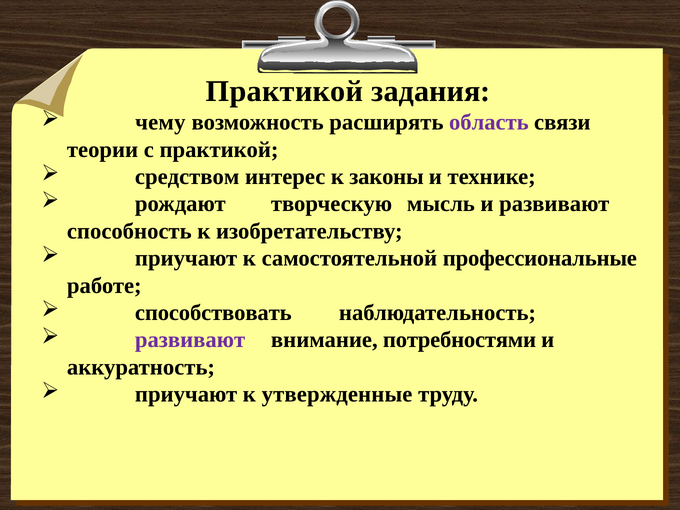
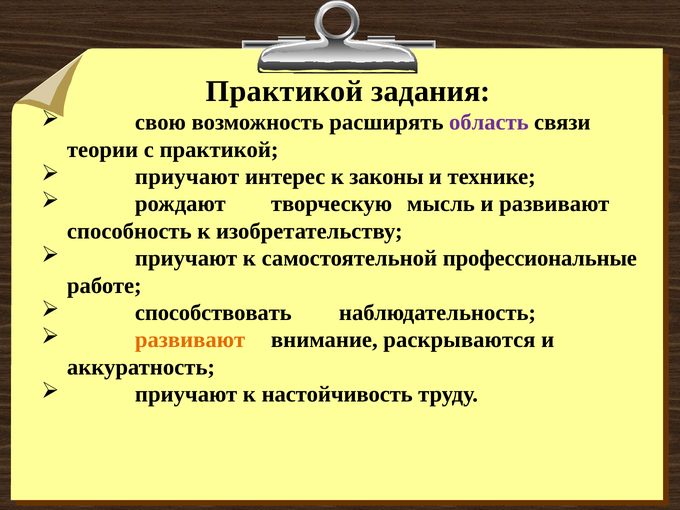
чему: чему -> свою
средством at (187, 177): средством -> приучают
развивают at (190, 340) colour: purple -> orange
потребностями: потребностями -> раскрываются
утвержденные: утвержденные -> настойчивость
